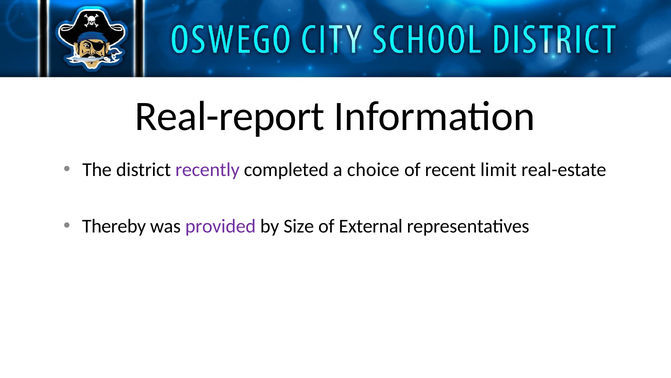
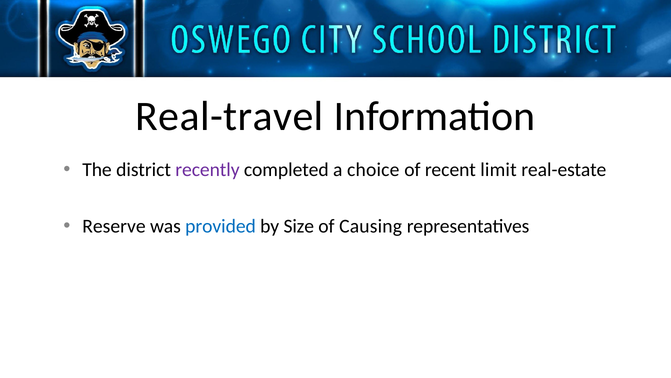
Real-report: Real-report -> Real-travel
Thereby: Thereby -> Reserve
provided colour: purple -> blue
External: External -> Causing
